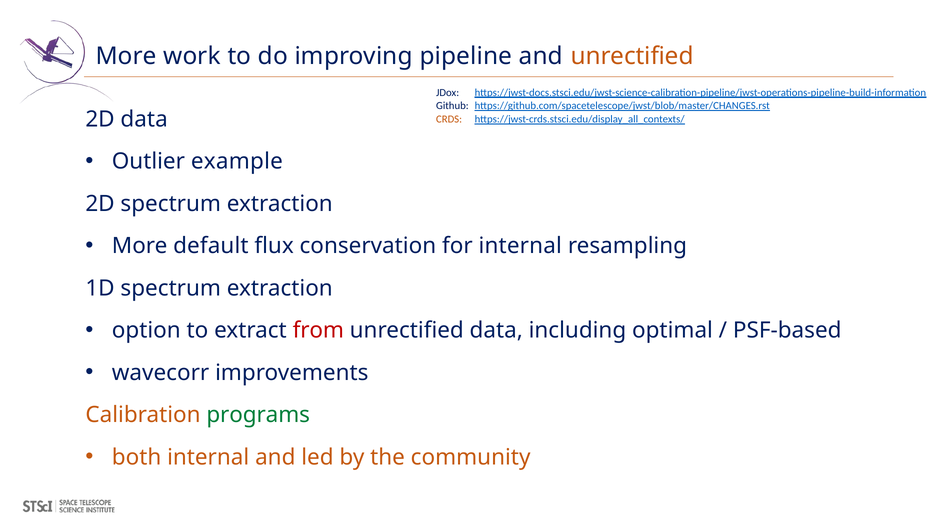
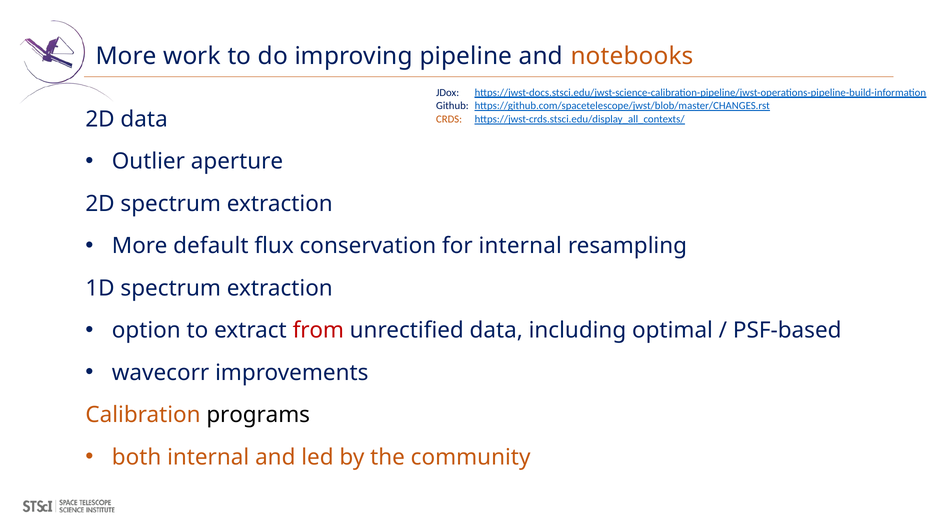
and unrectified: unrectified -> notebooks
example: example -> aperture
programs colour: green -> black
